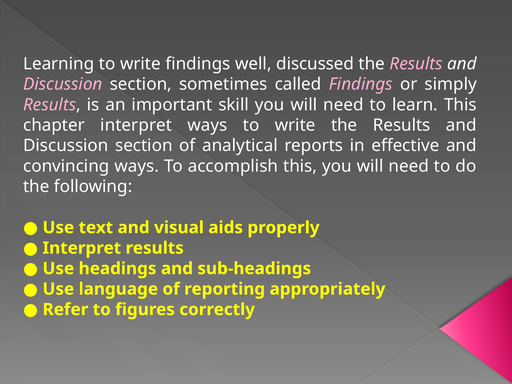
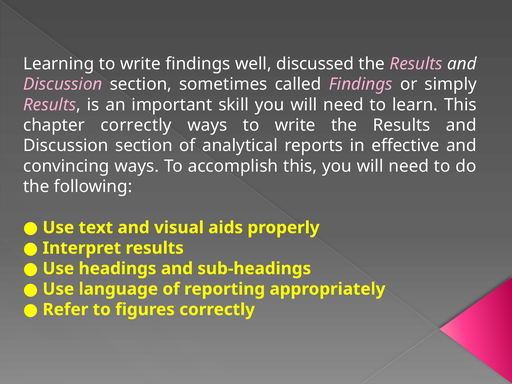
chapter interpret: interpret -> correctly
